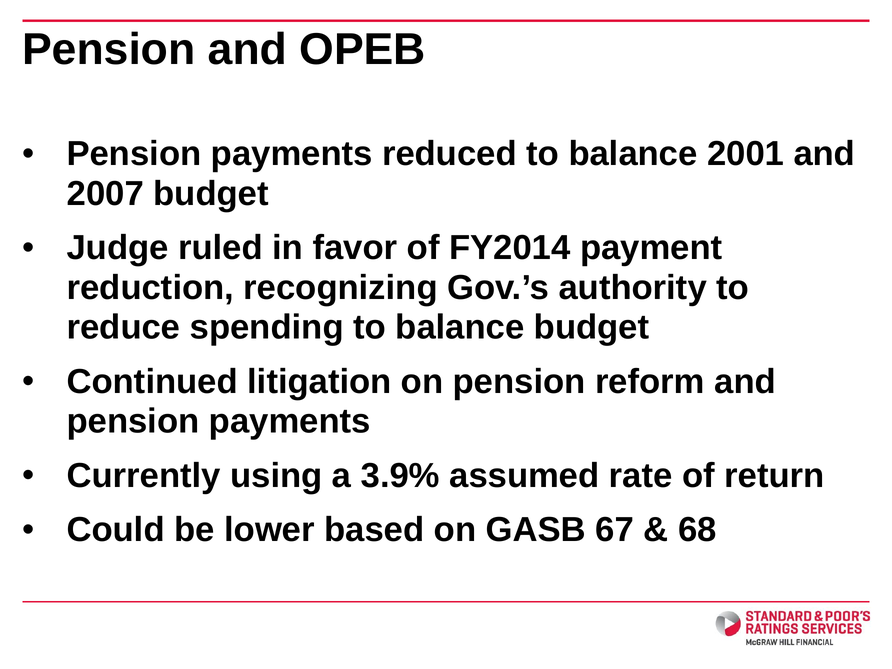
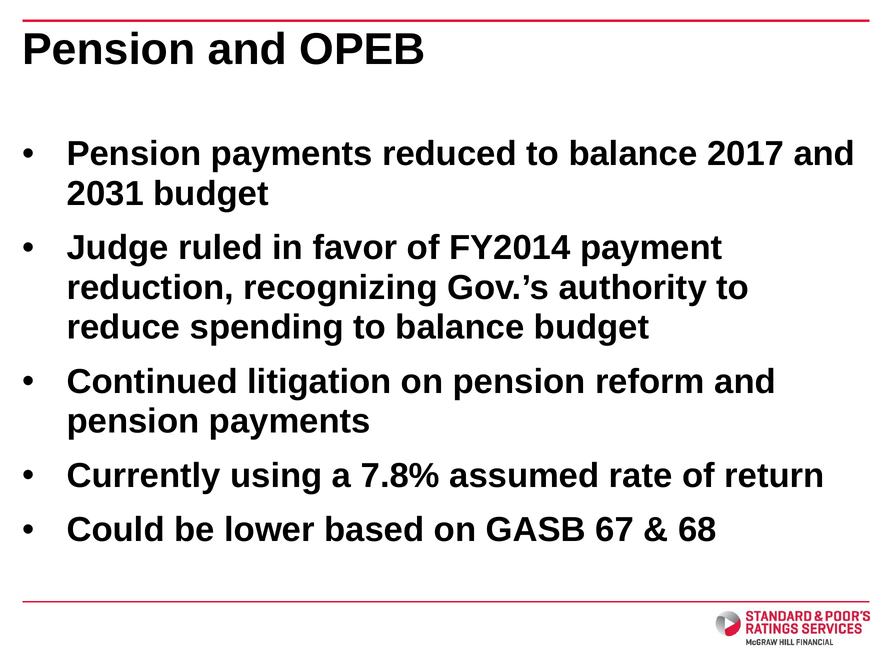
2001: 2001 -> 2017
2007: 2007 -> 2031
3.9%: 3.9% -> 7.8%
